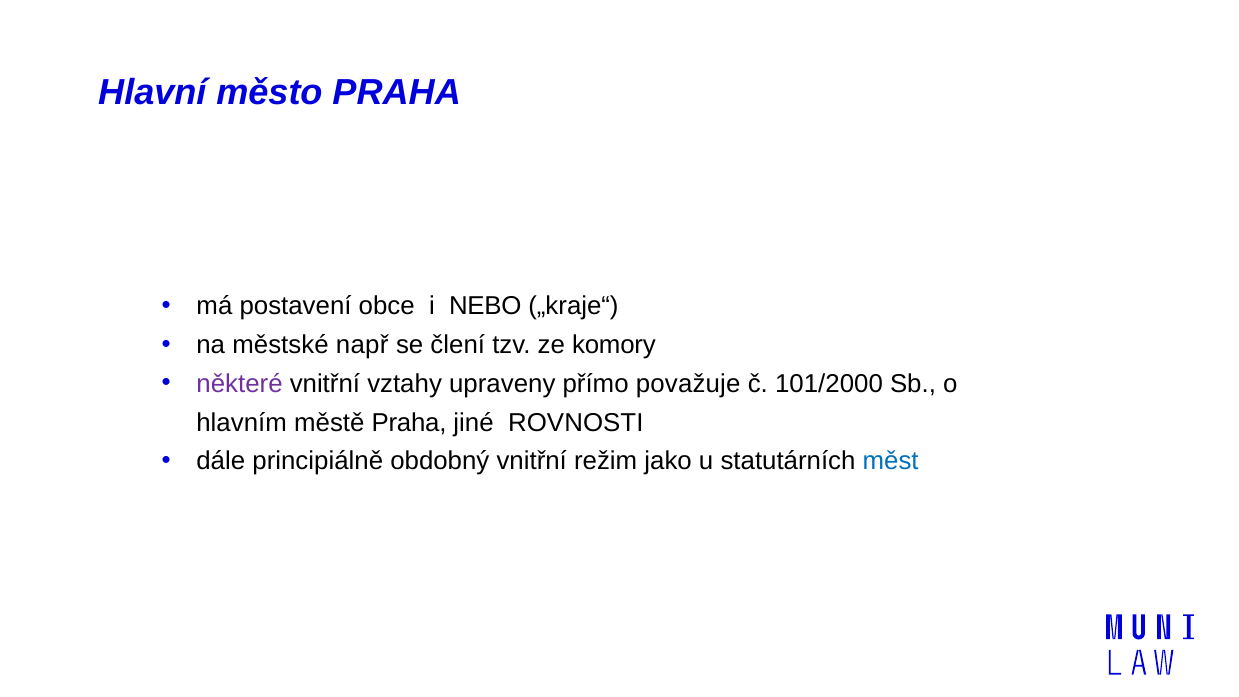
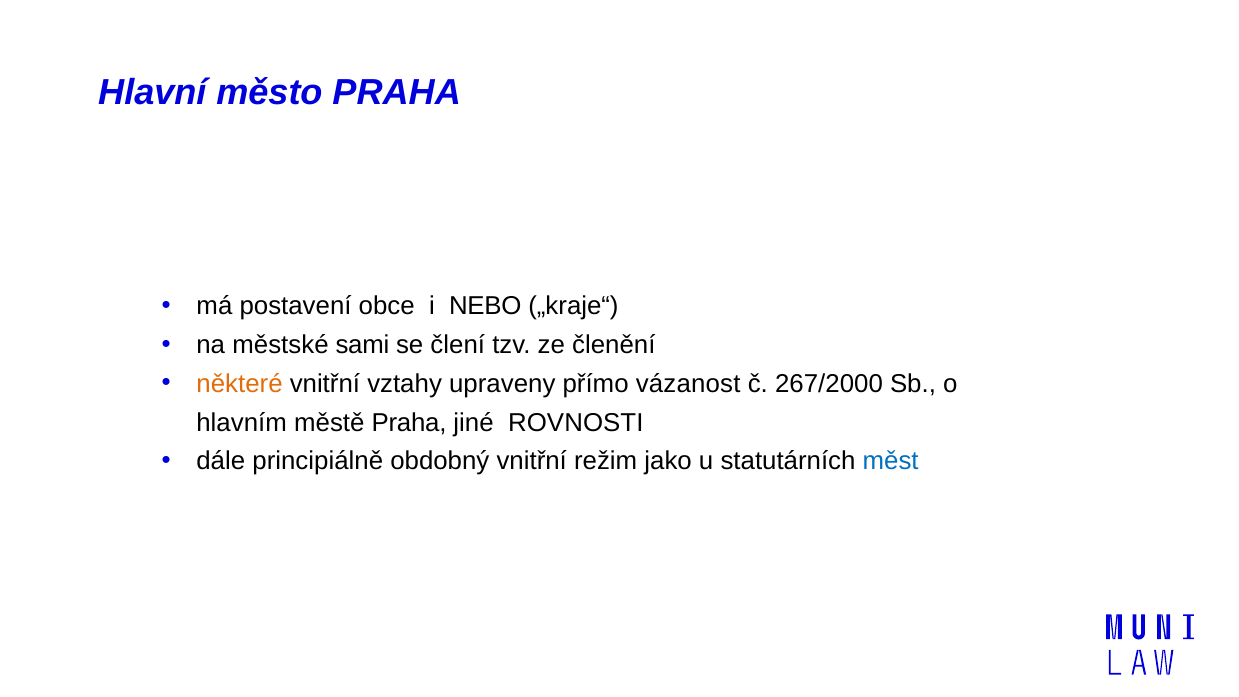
např: např -> sami
komory: komory -> členění
některé colour: purple -> orange
považuje: považuje -> vázanost
101/2000: 101/2000 -> 267/2000
